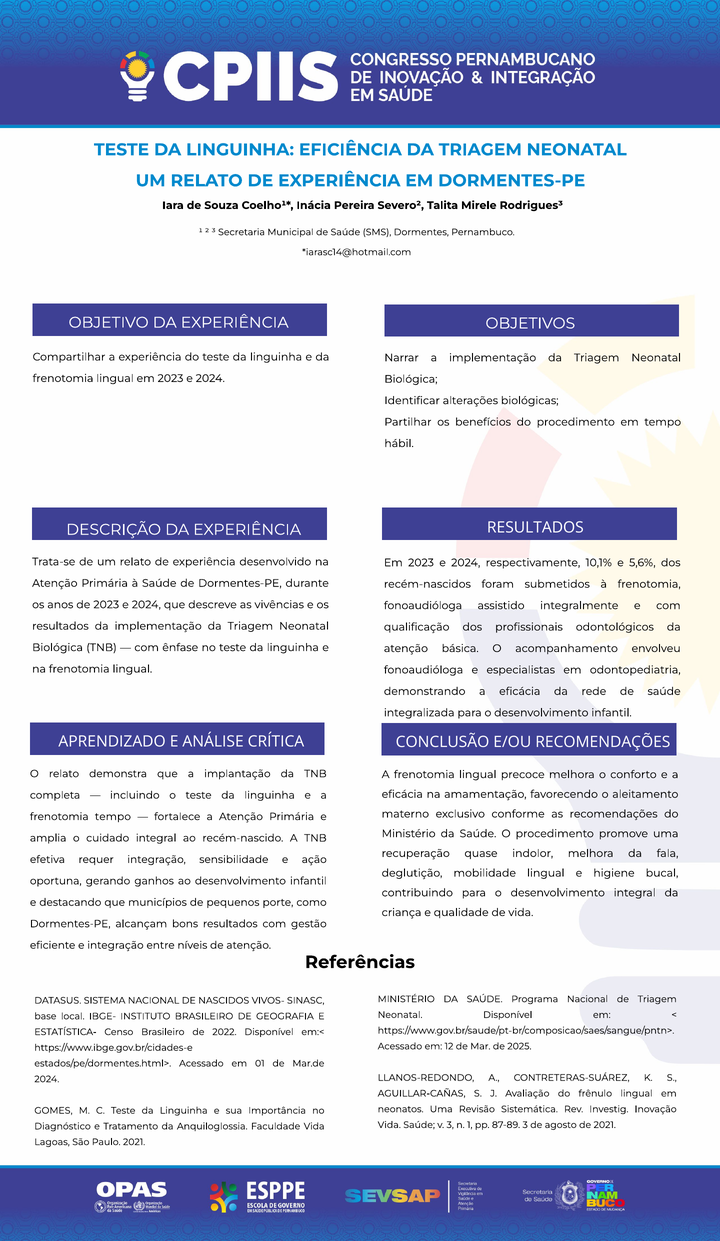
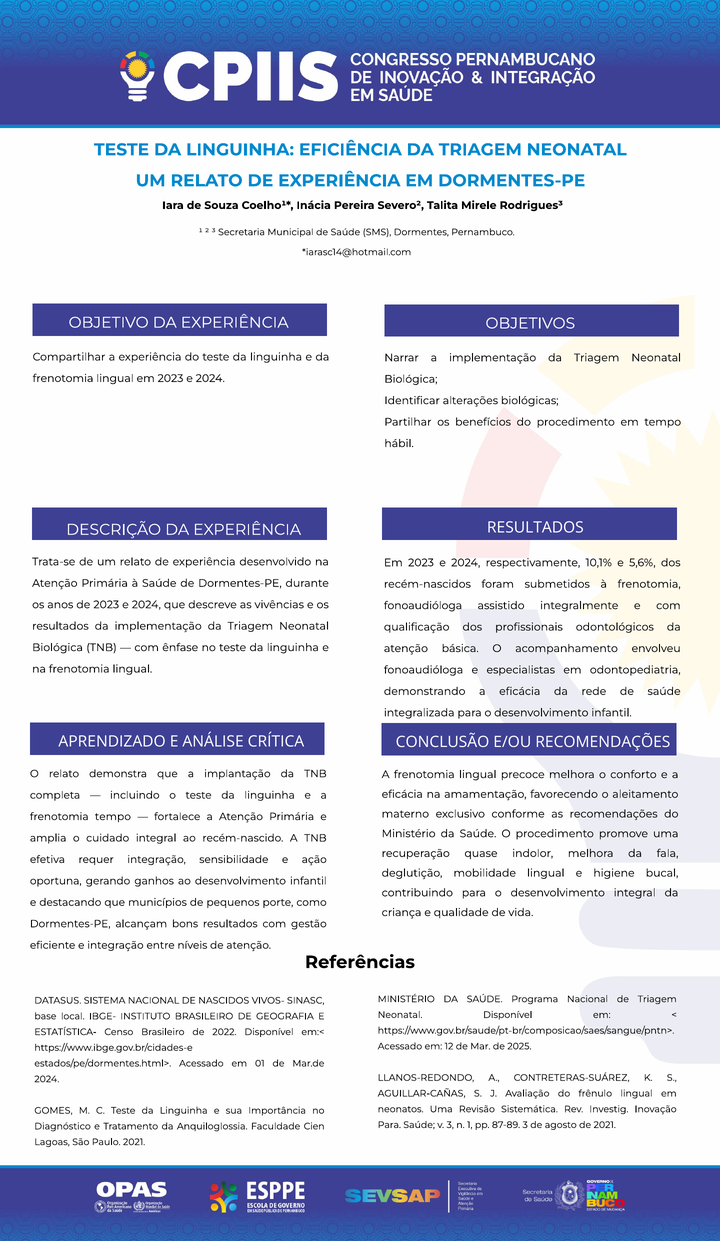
Vida at (389, 1125): Vida -> Para
Faculdade Vida: Vida -> Cien
